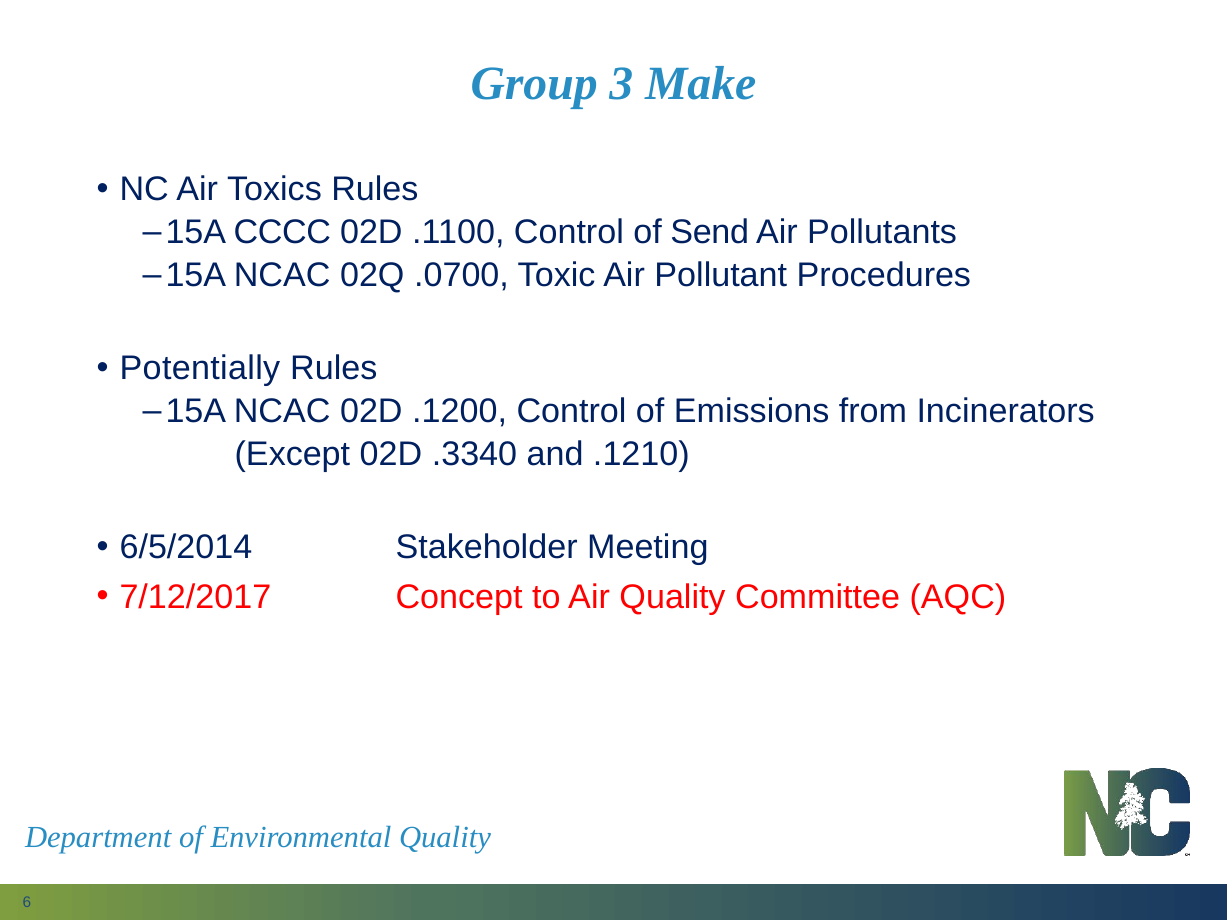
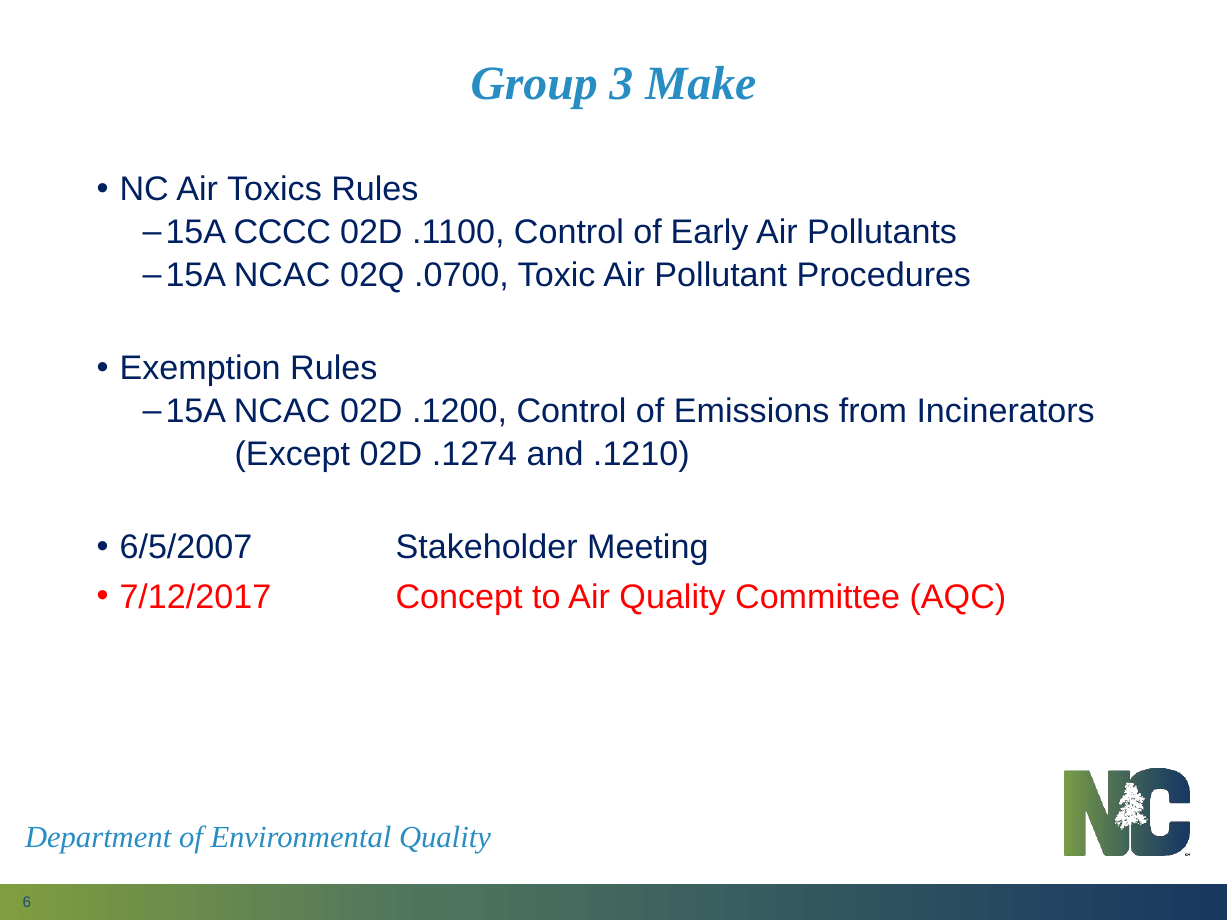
Send: Send -> Early
Potentially: Potentially -> Exemption
.3340: .3340 -> .1274
6/5/2014: 6/5/2014 -> 6/5/2007
